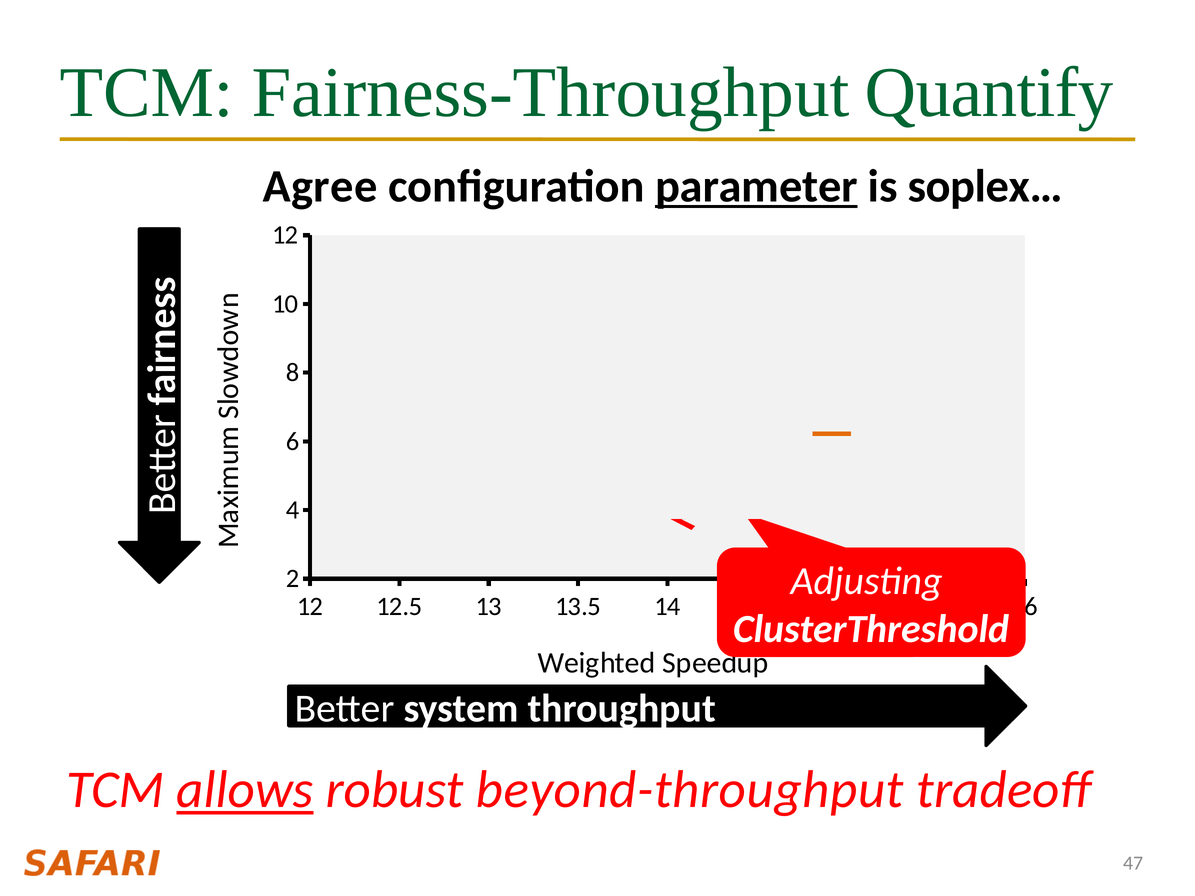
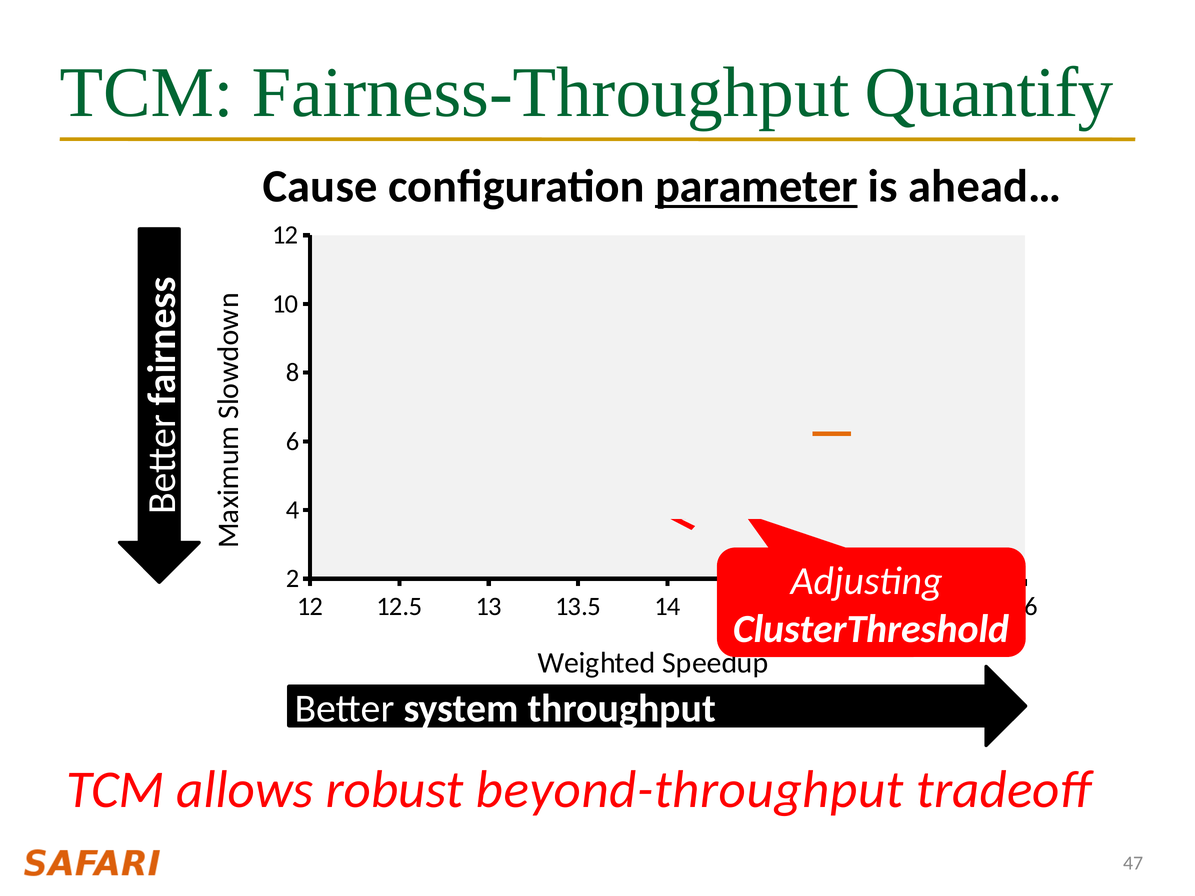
Agree: Agree -> Cause
soplex…: soplex… -> ahead…
allows underline: present -> none
